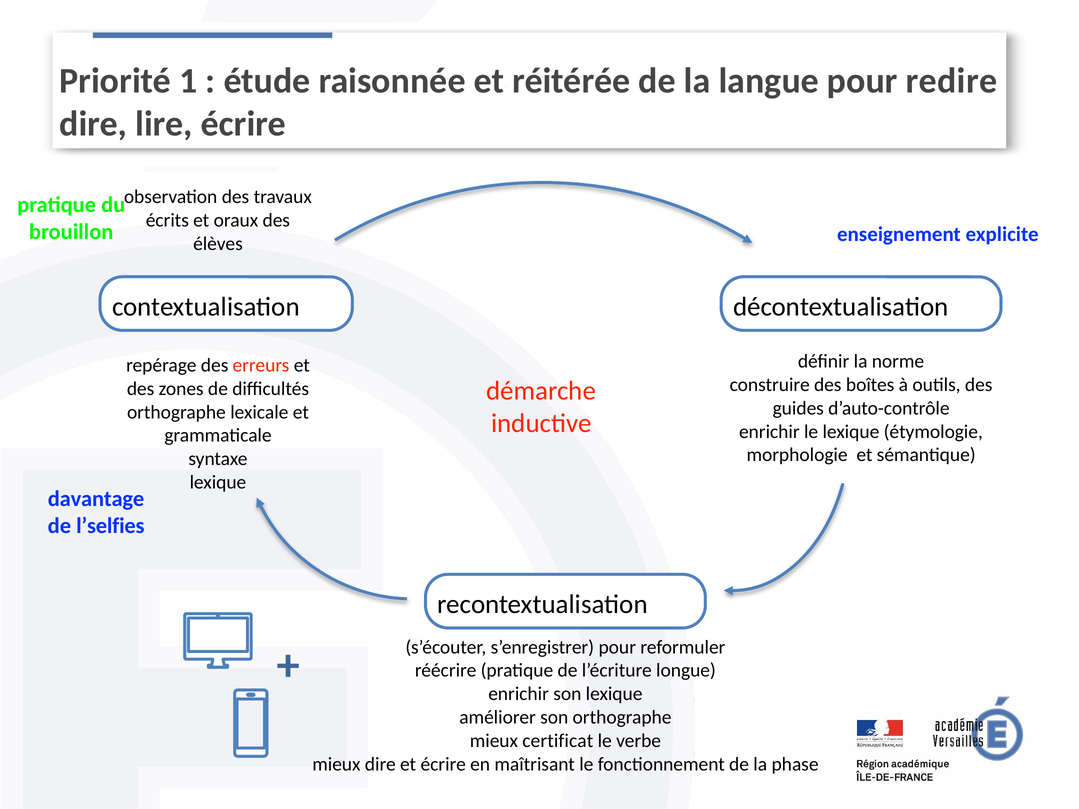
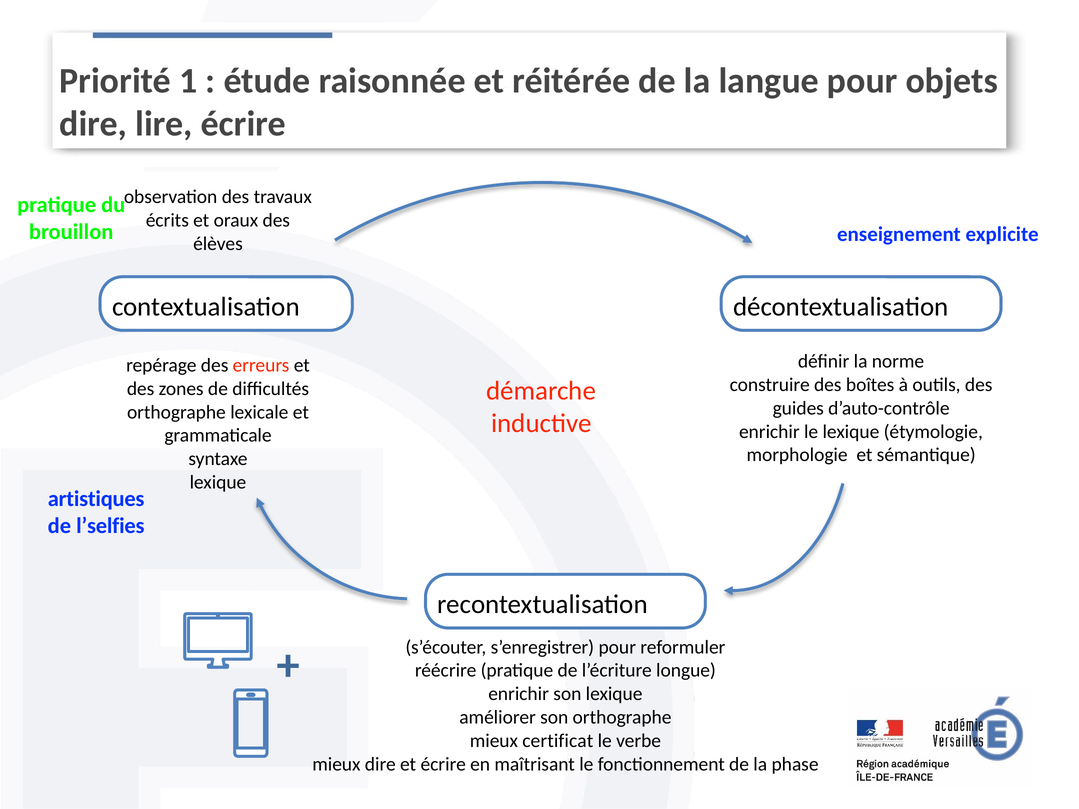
redire: redire -> objets
davantage: davantage -> artistiques
